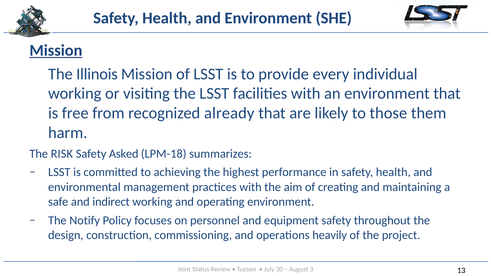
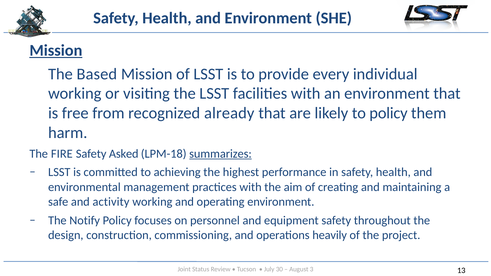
Illinois: Illinois -> Based
to those: those -> policy
RISK: RISK -> FIRE
summarizes underline: none -> present
indirect: indirect -> activity
